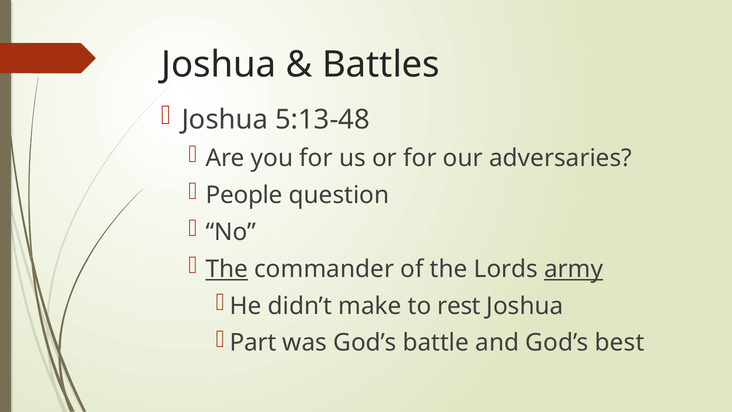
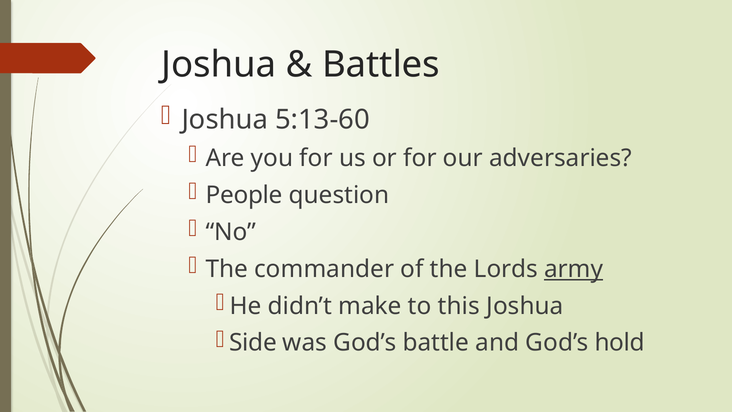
5:13-48: 5:13-48 -> 5:13-60
The at (227, 269) underline: present -> none
rest: rest -> this
Part: Part -> Side
best: best -> hold
